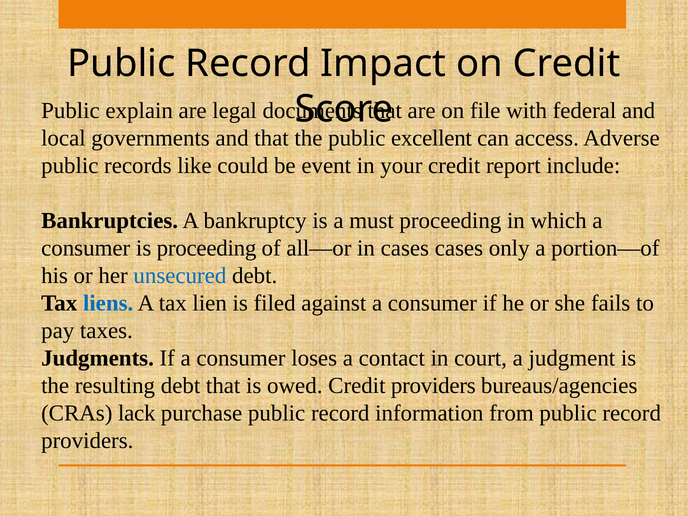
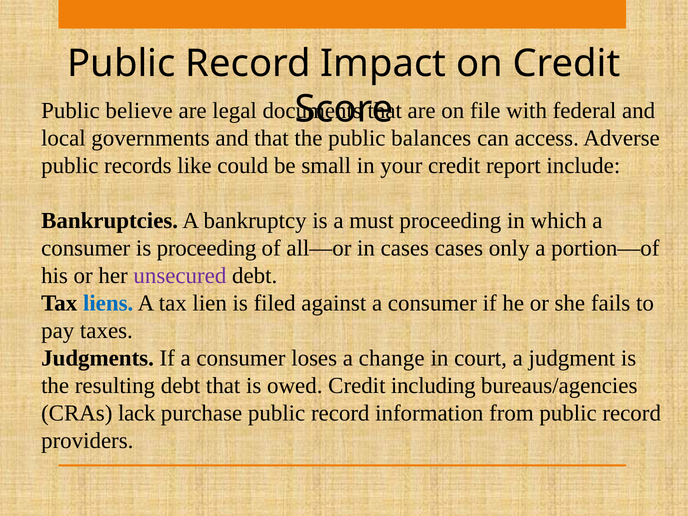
explain: explain -> believe
excellent: excellent -> balances
event: event -> small
unsecured colour: blue -> purple
contact: contact -> change
Credit providers: providers -> including
